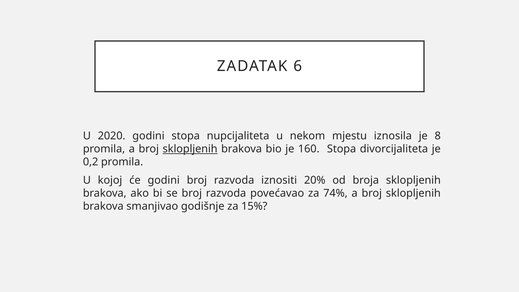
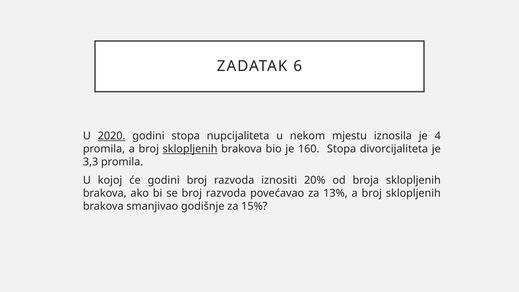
2020 underline: none -> present
8: 8 -> 4
0,2: 0,2 -> 3,3
74%: 74% -> 13%
